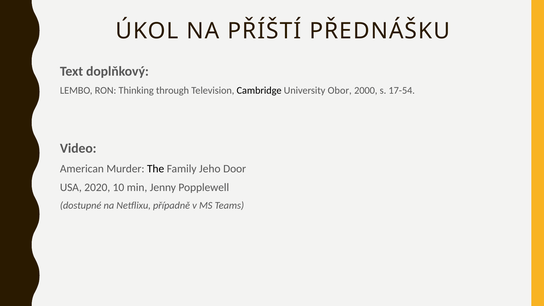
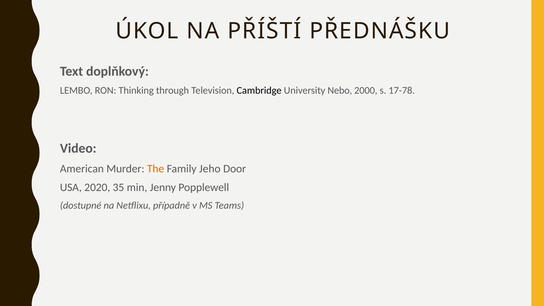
Obor: Obor -> Nebo
17-54: 17-54 -> 17-78
The colour: black -> orange
10: 10 -> 35
